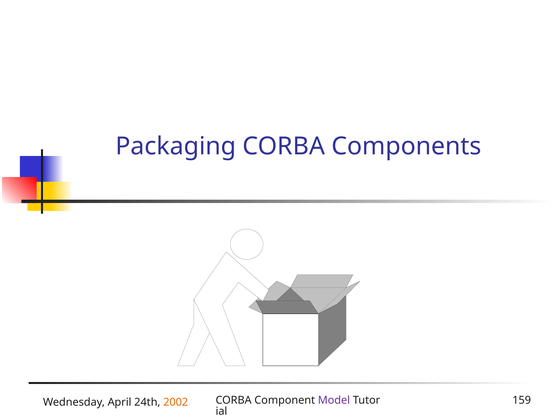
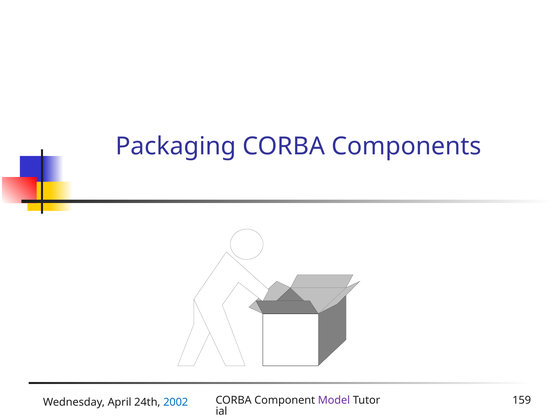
2002 colour: orange -> blue
